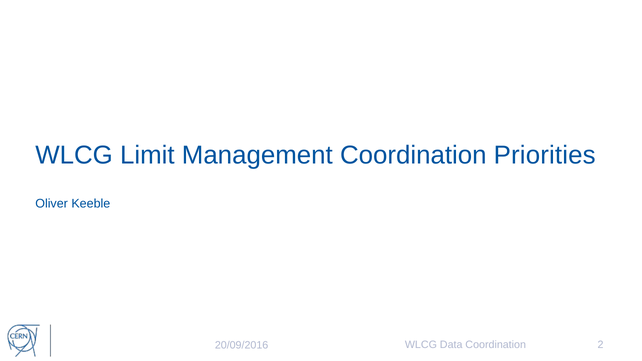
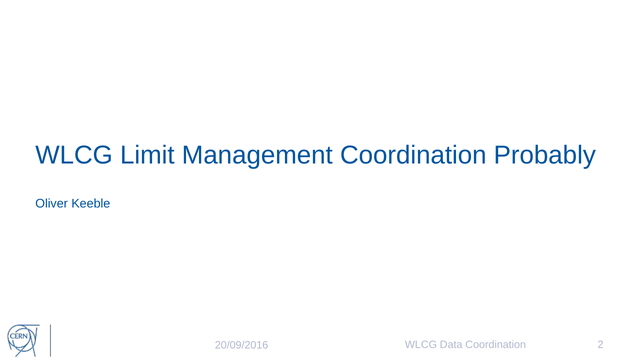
Priorities: Priorities -> Probably
